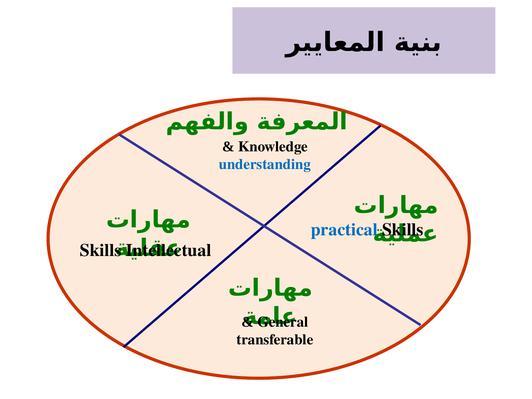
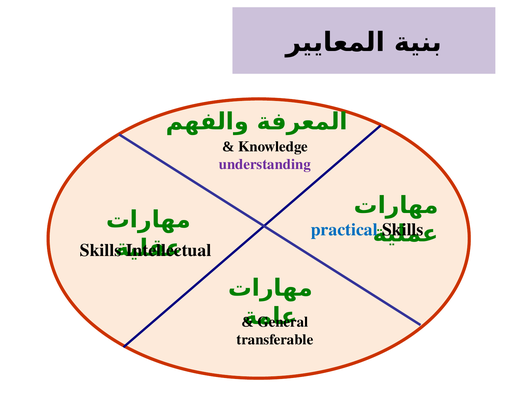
understanding colour: blue -> purple
